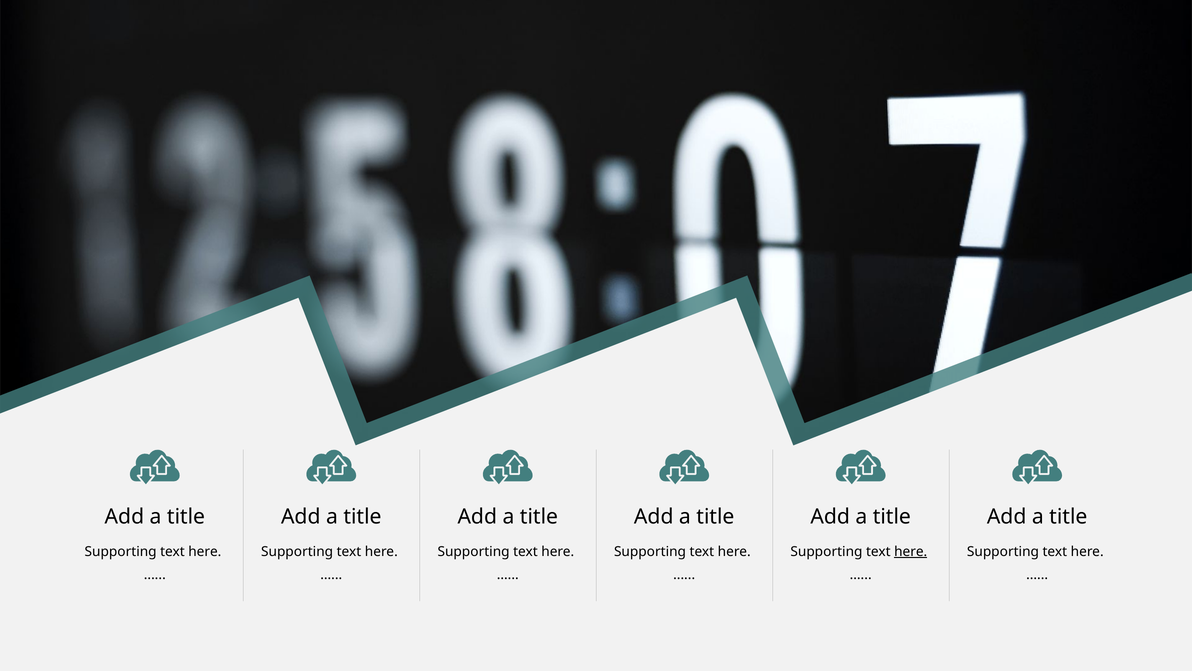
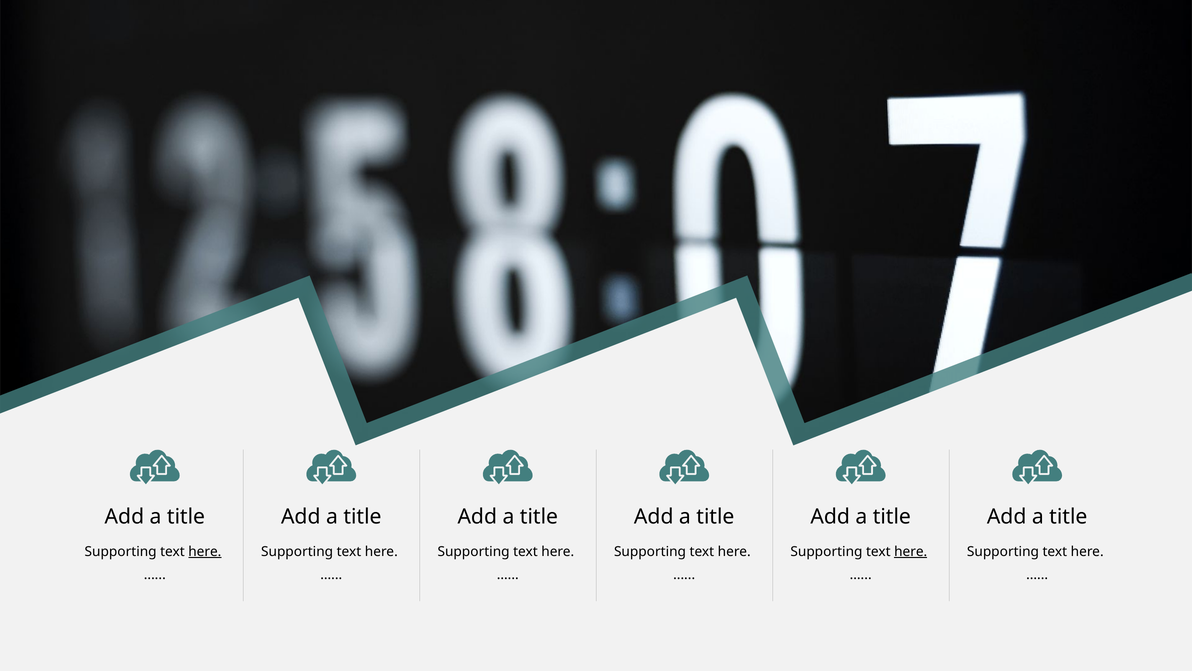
here at (205, 551) underline: none -> present
